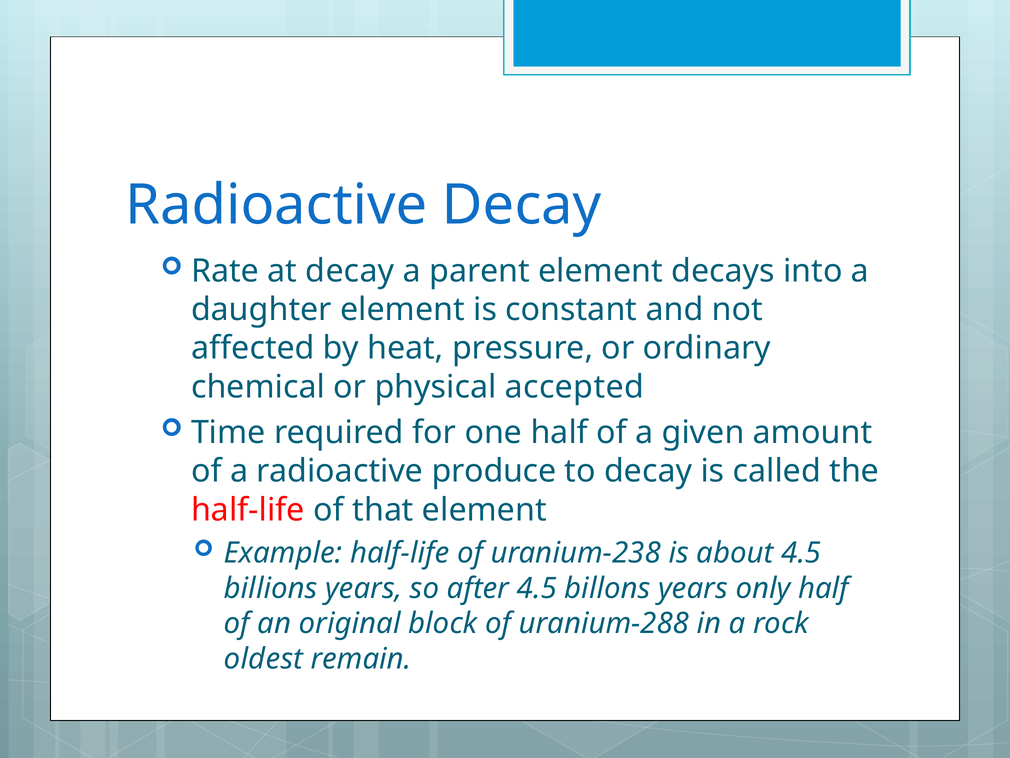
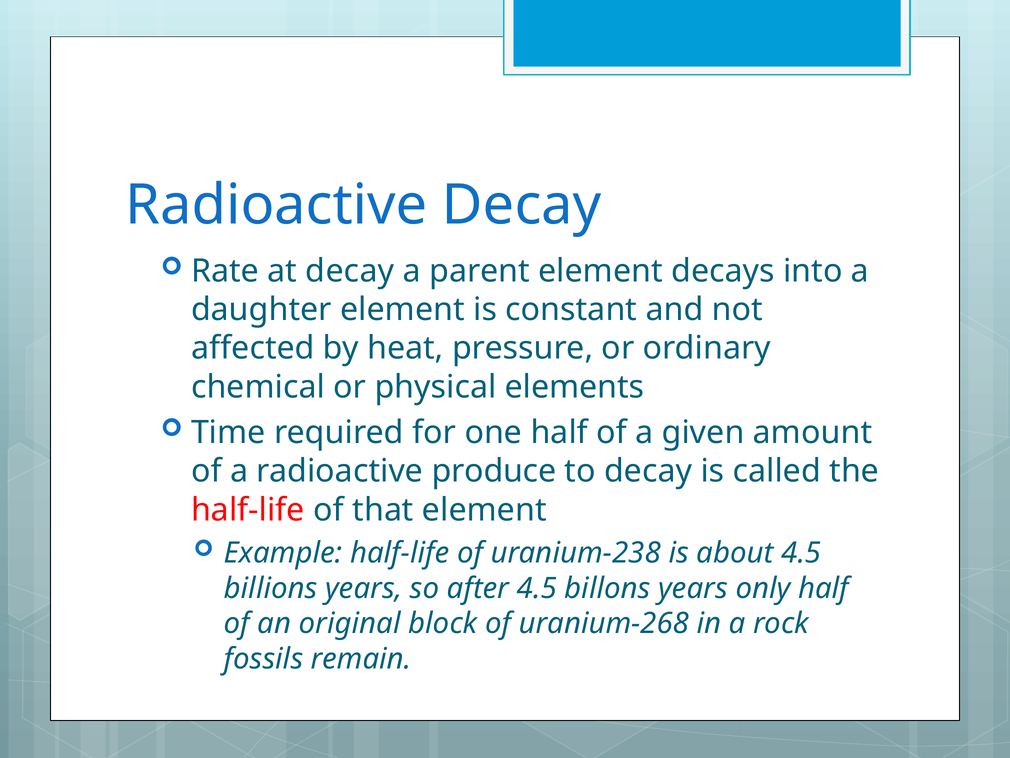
accepted: accepted -> elements
uranium-288: uranium-288 -> uranium-268
oldest: oldest -> fossils
